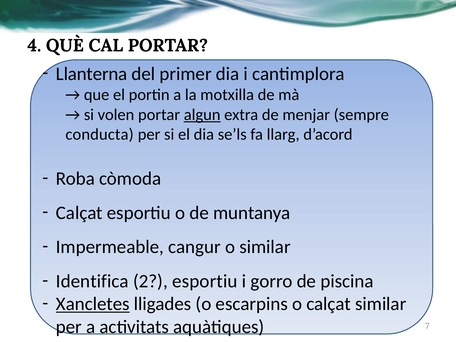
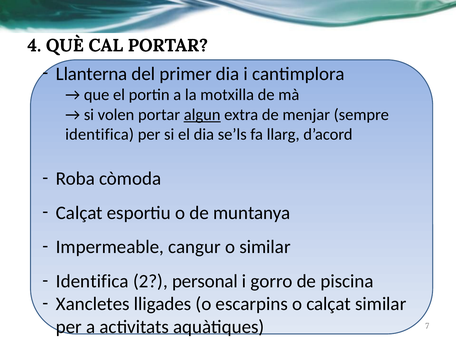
conducta at (100, 134): conducta -> identifica
2 esportiu: esportiu -> personal
Xancletes underline: present -> none
